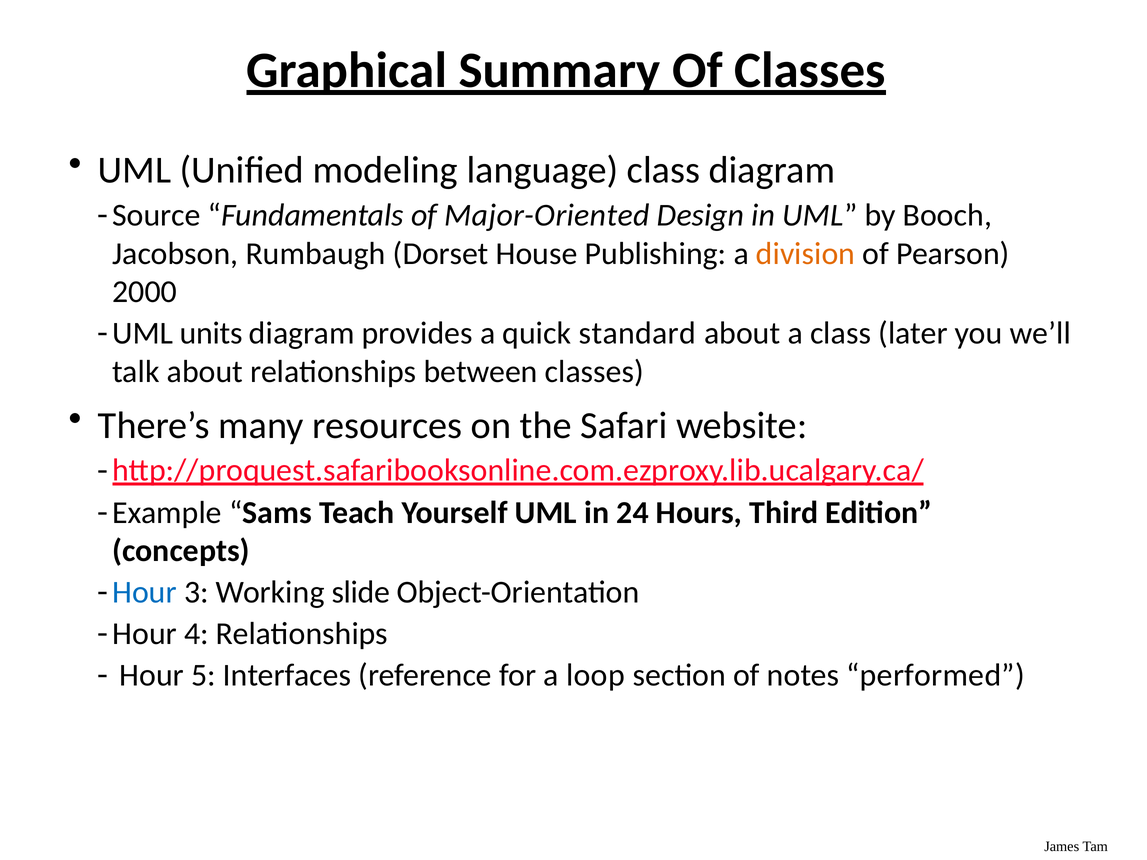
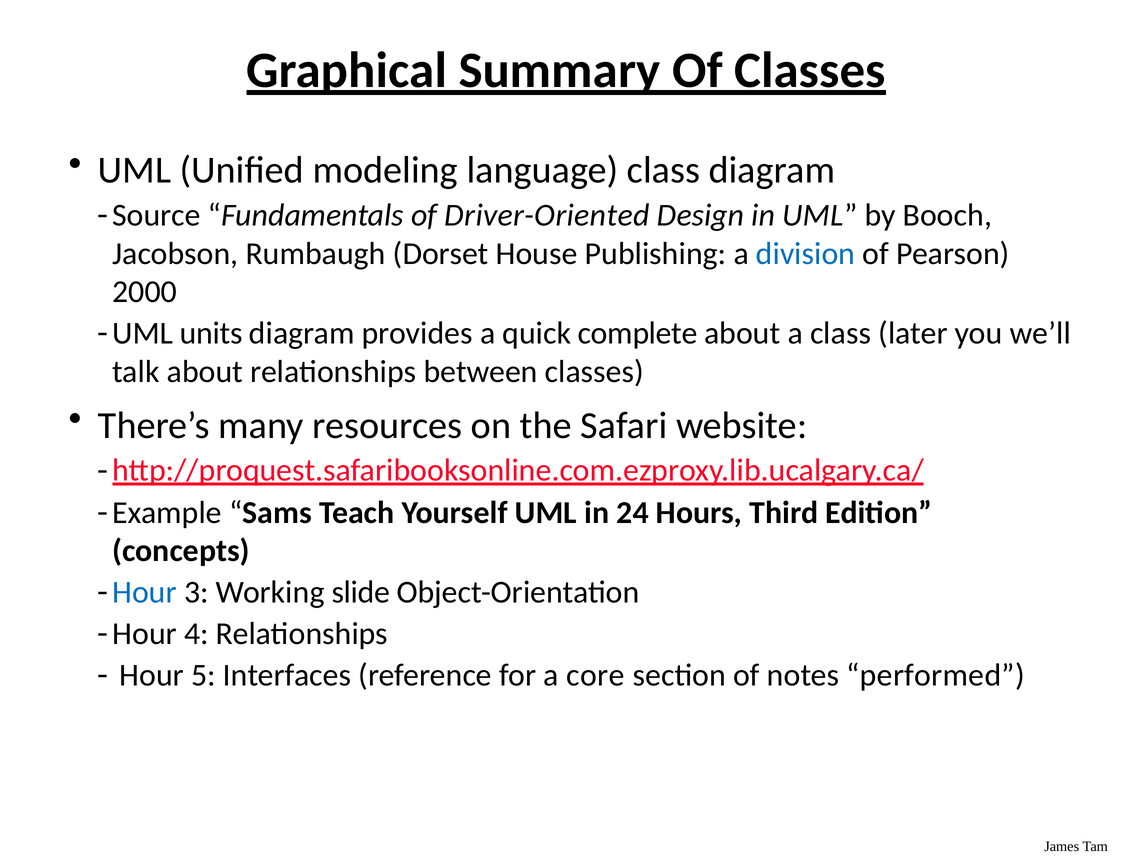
Major-Oriented: Major-Oriented -> Driver-Oriented
division colour: orange -> blue
standard: standard -> complete
loop: loop -> core
